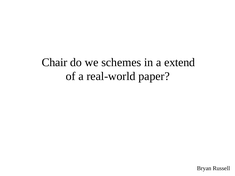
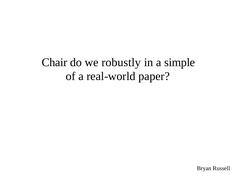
schemes: schemes -> robustly
extend: extend -> simple
